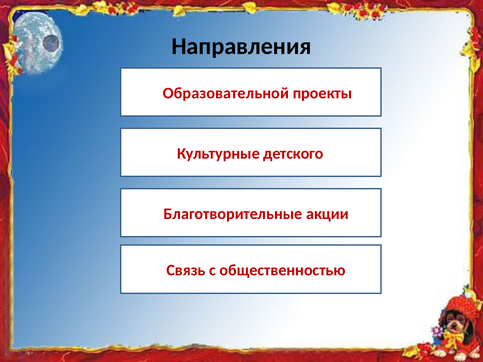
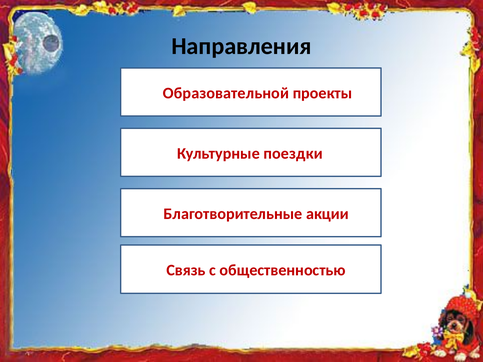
детского: детского -> поездки
